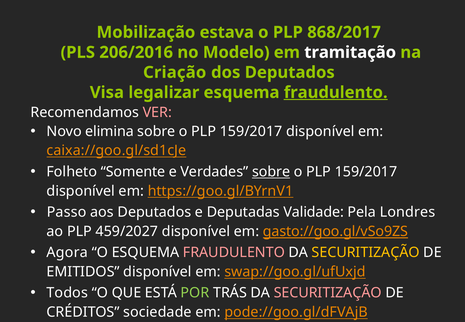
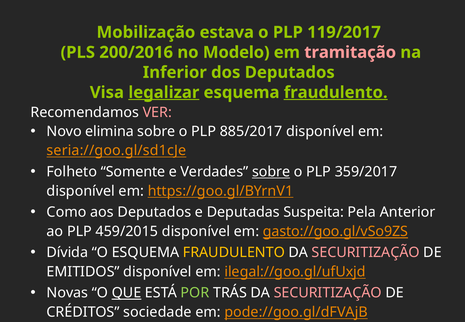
868/2017: 868/2017 -> 119/2017
206/2016: 206/2016 -> 200/2016
tramitação colour: white -> pink
Criação: Criação -> Inferior
legalizar underline: none -> present
159/2017 at (251, 131): 159/2017 -> 885/2017
caixa://goo.gl/sd1cJe: caixa://goo.gl/sd1cJe -> seria://goo.gl/sd1cJe
159/2017 at (366, 172): 159/2017 -> 359/2017
Passo: Passo -> Como
Validade: Validade -> Suspeita
Londres: Londres -> Anterior
459/2027: 459/2027 -> 459/2015
Agora: Agora -> Dívida
FRAUDULENTO at (234, 253) colour: pink -> yellow
SECURITIZAÇÃO at (366, 253) colour: yellow -> pink
swap://goo.gl/ufUxjd: swap://goo.gl/ufUxjd -> ilegal://goo.gl/ufUxjd
Todos: Todos -> Novas
QUE underline: none -> present
